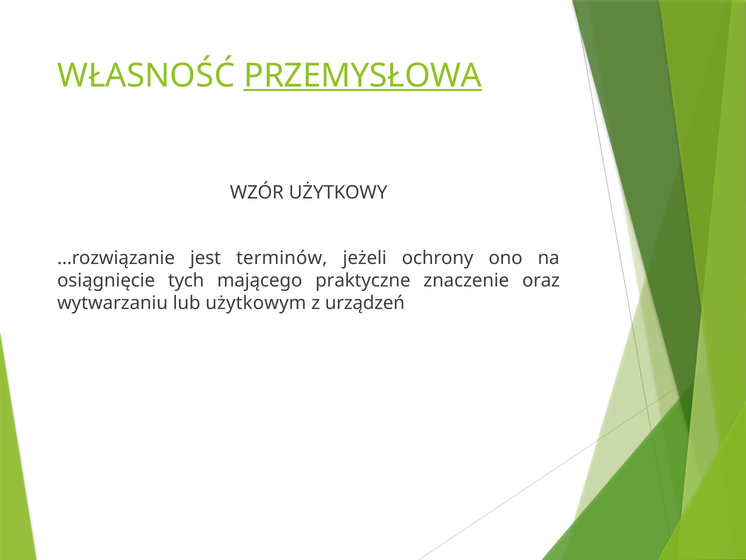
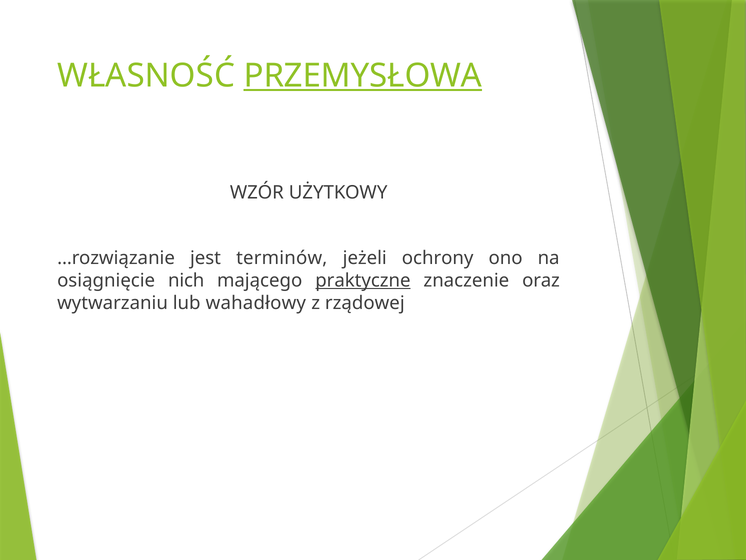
tych: tych -> nich
praktyczne underline: none -> present
użytkowym: użytkowym -> wahadłowy
urządzeń: urządzeń -> rządowej
